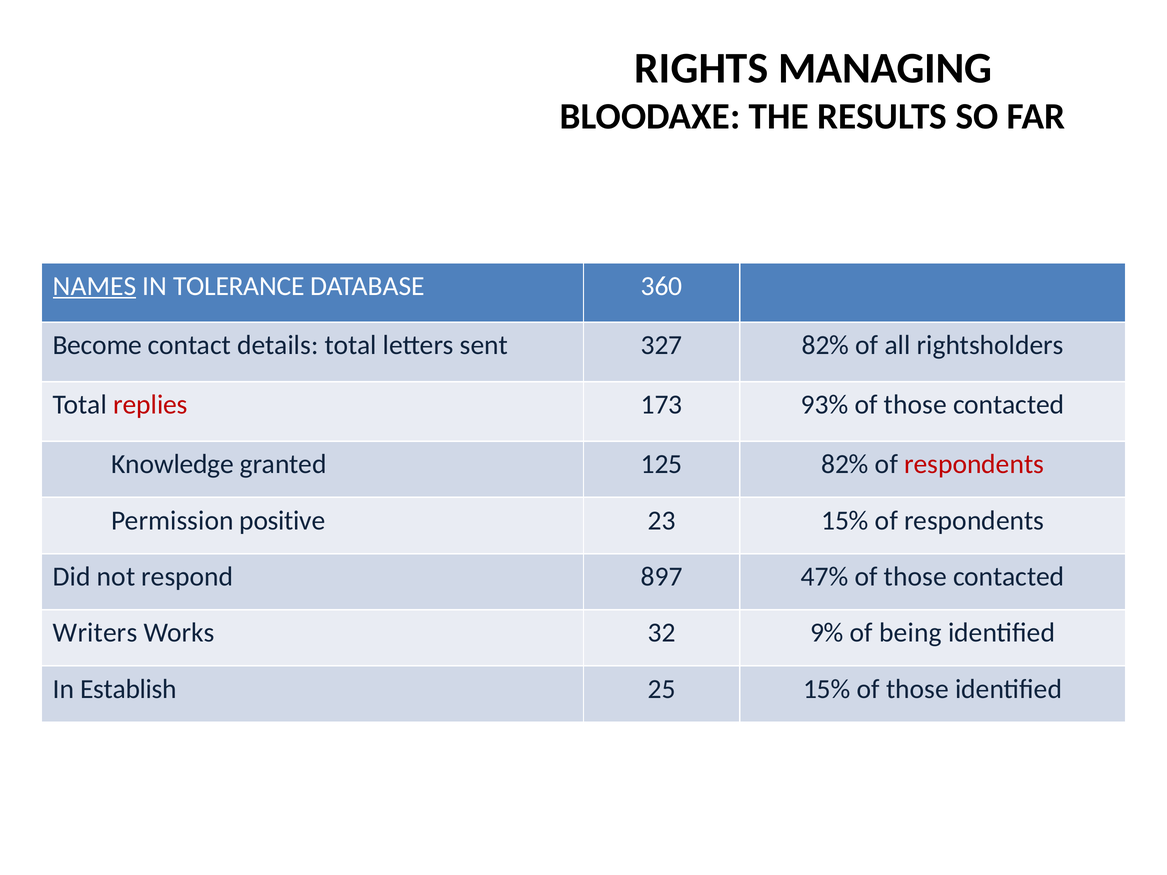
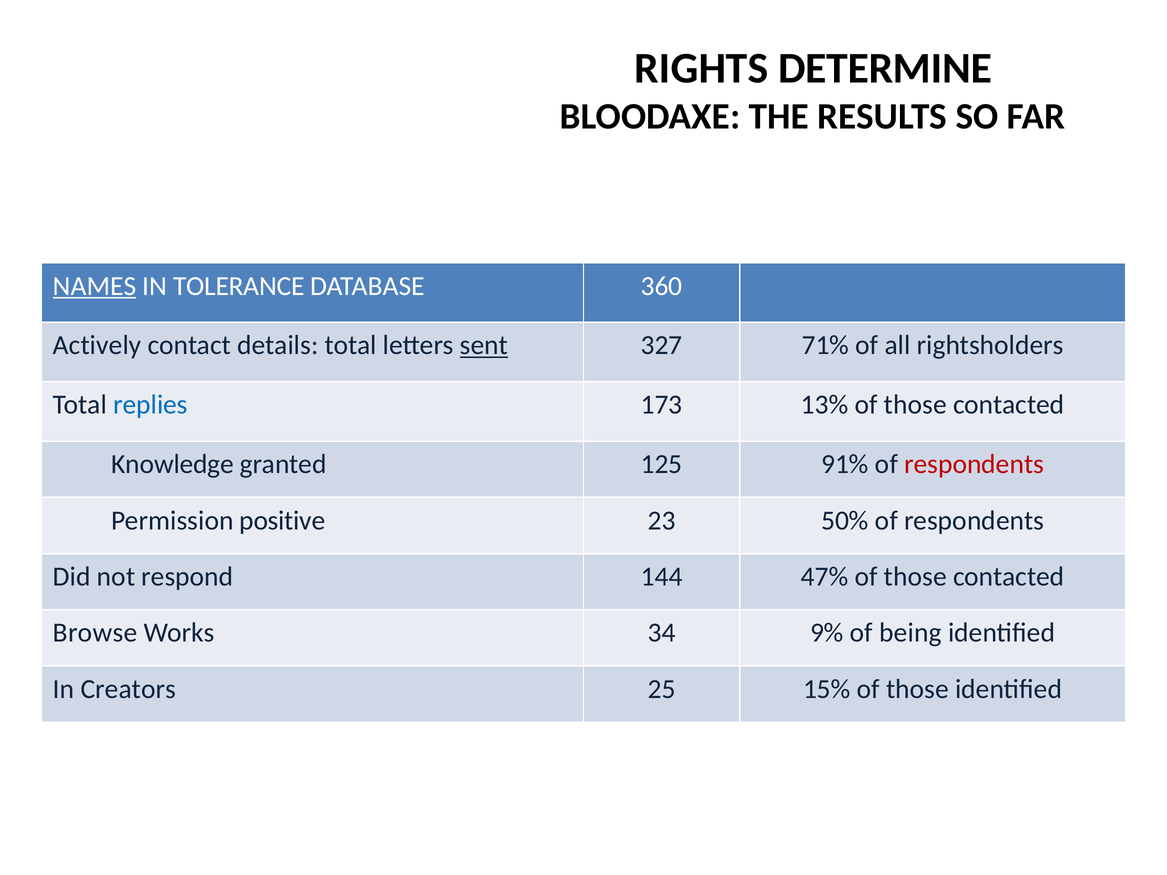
MANAGING: MANAGING -> DETERMINE
Become: Become -> Actively
sent underline: none -> present
327 82%: 82% -> 71%
replies colour: red -> blue
93%: 93% -> 13%
125 82%: 82% -> 91%
23 15%: 15% -> 50%
897: 897 -> 144
Writers: Writers -> Browse
32: 32 -> 34
Establish: Establish -> Creators
